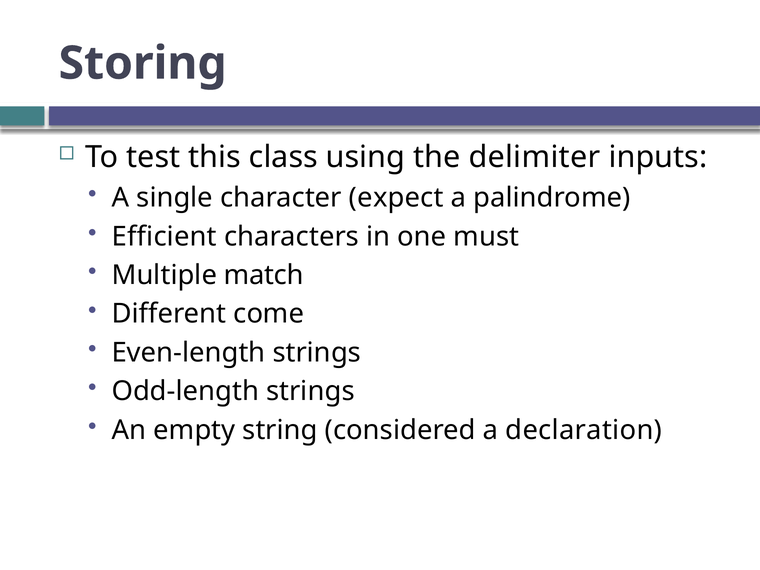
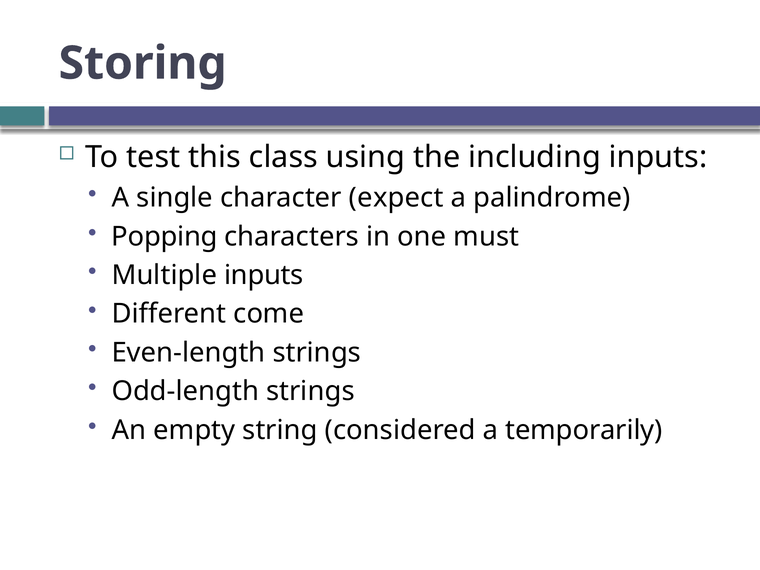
delimiter: delimiter -> including
Efficient: Efficient -> Popping
Multiple match: match -> inputs
declaration: declaration -> temporarily
